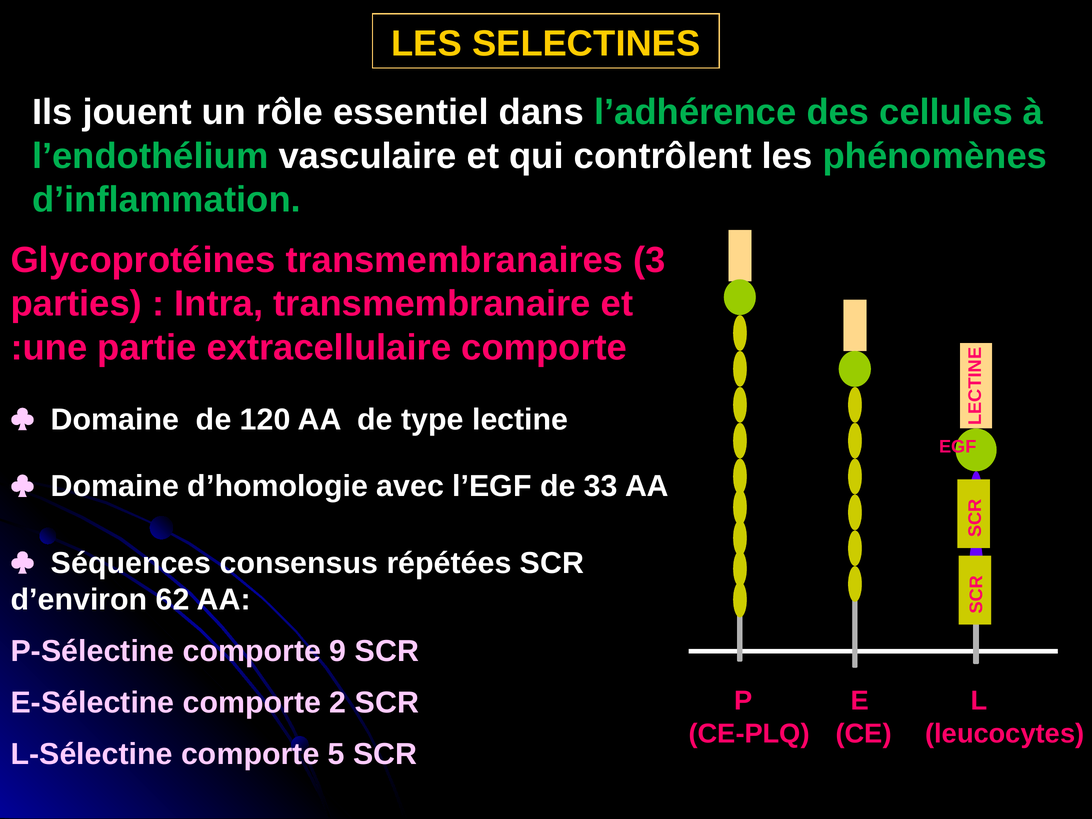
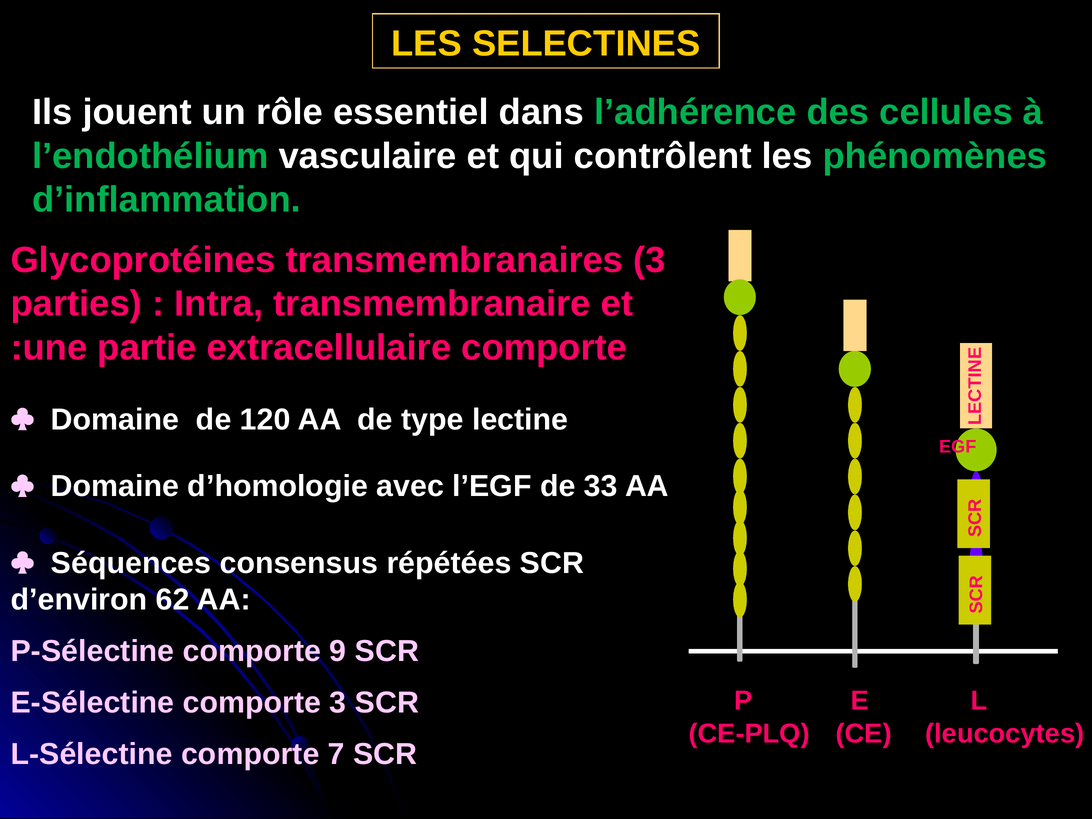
comporte 2: 2 -> 3
5: 5 -> 7
